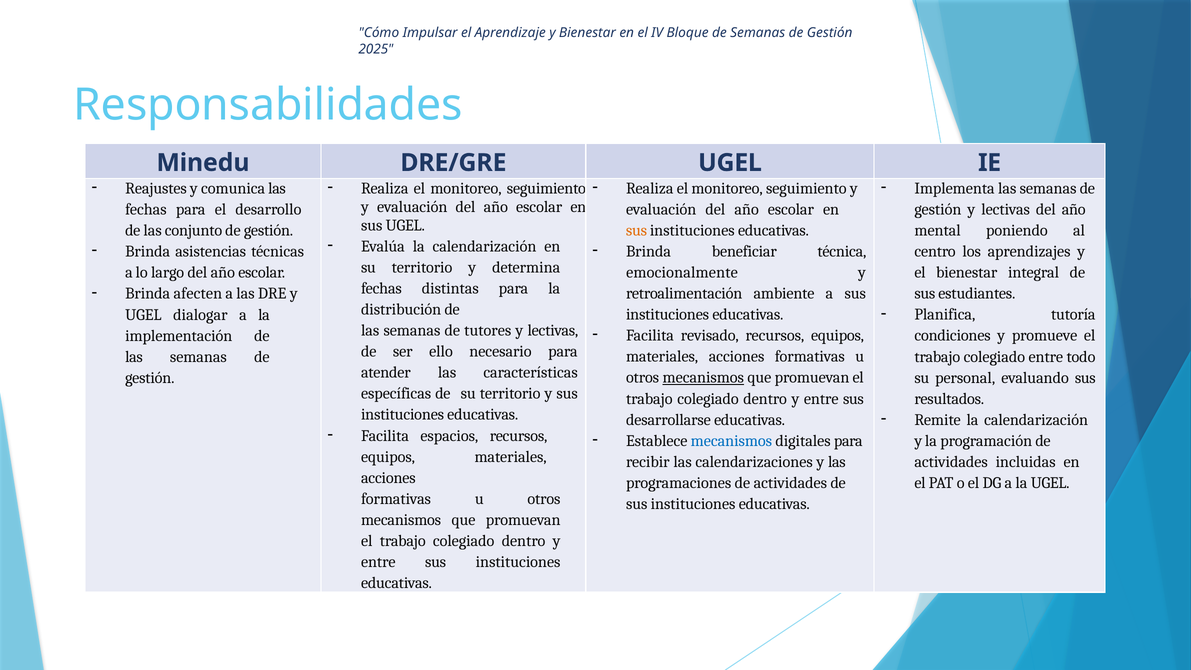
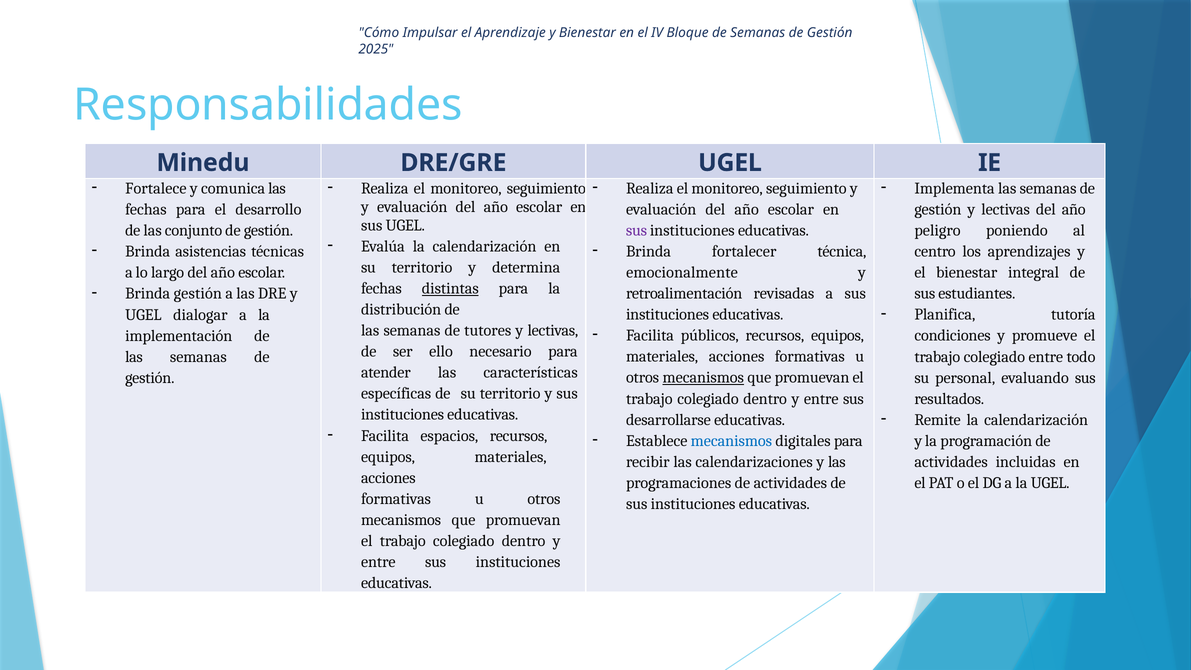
Reajustes: Reajustes -> Fortalece
sus at (636, 230) colour: orange -> purple
mental: mental -> peligro
beneficiar: beneficiar -> fortalecer
distintas underline: none -> present
Brinda afecten: afecten -> gestión
ambiente: ambiente -> revisadas
revisado: revisado -> públicos
